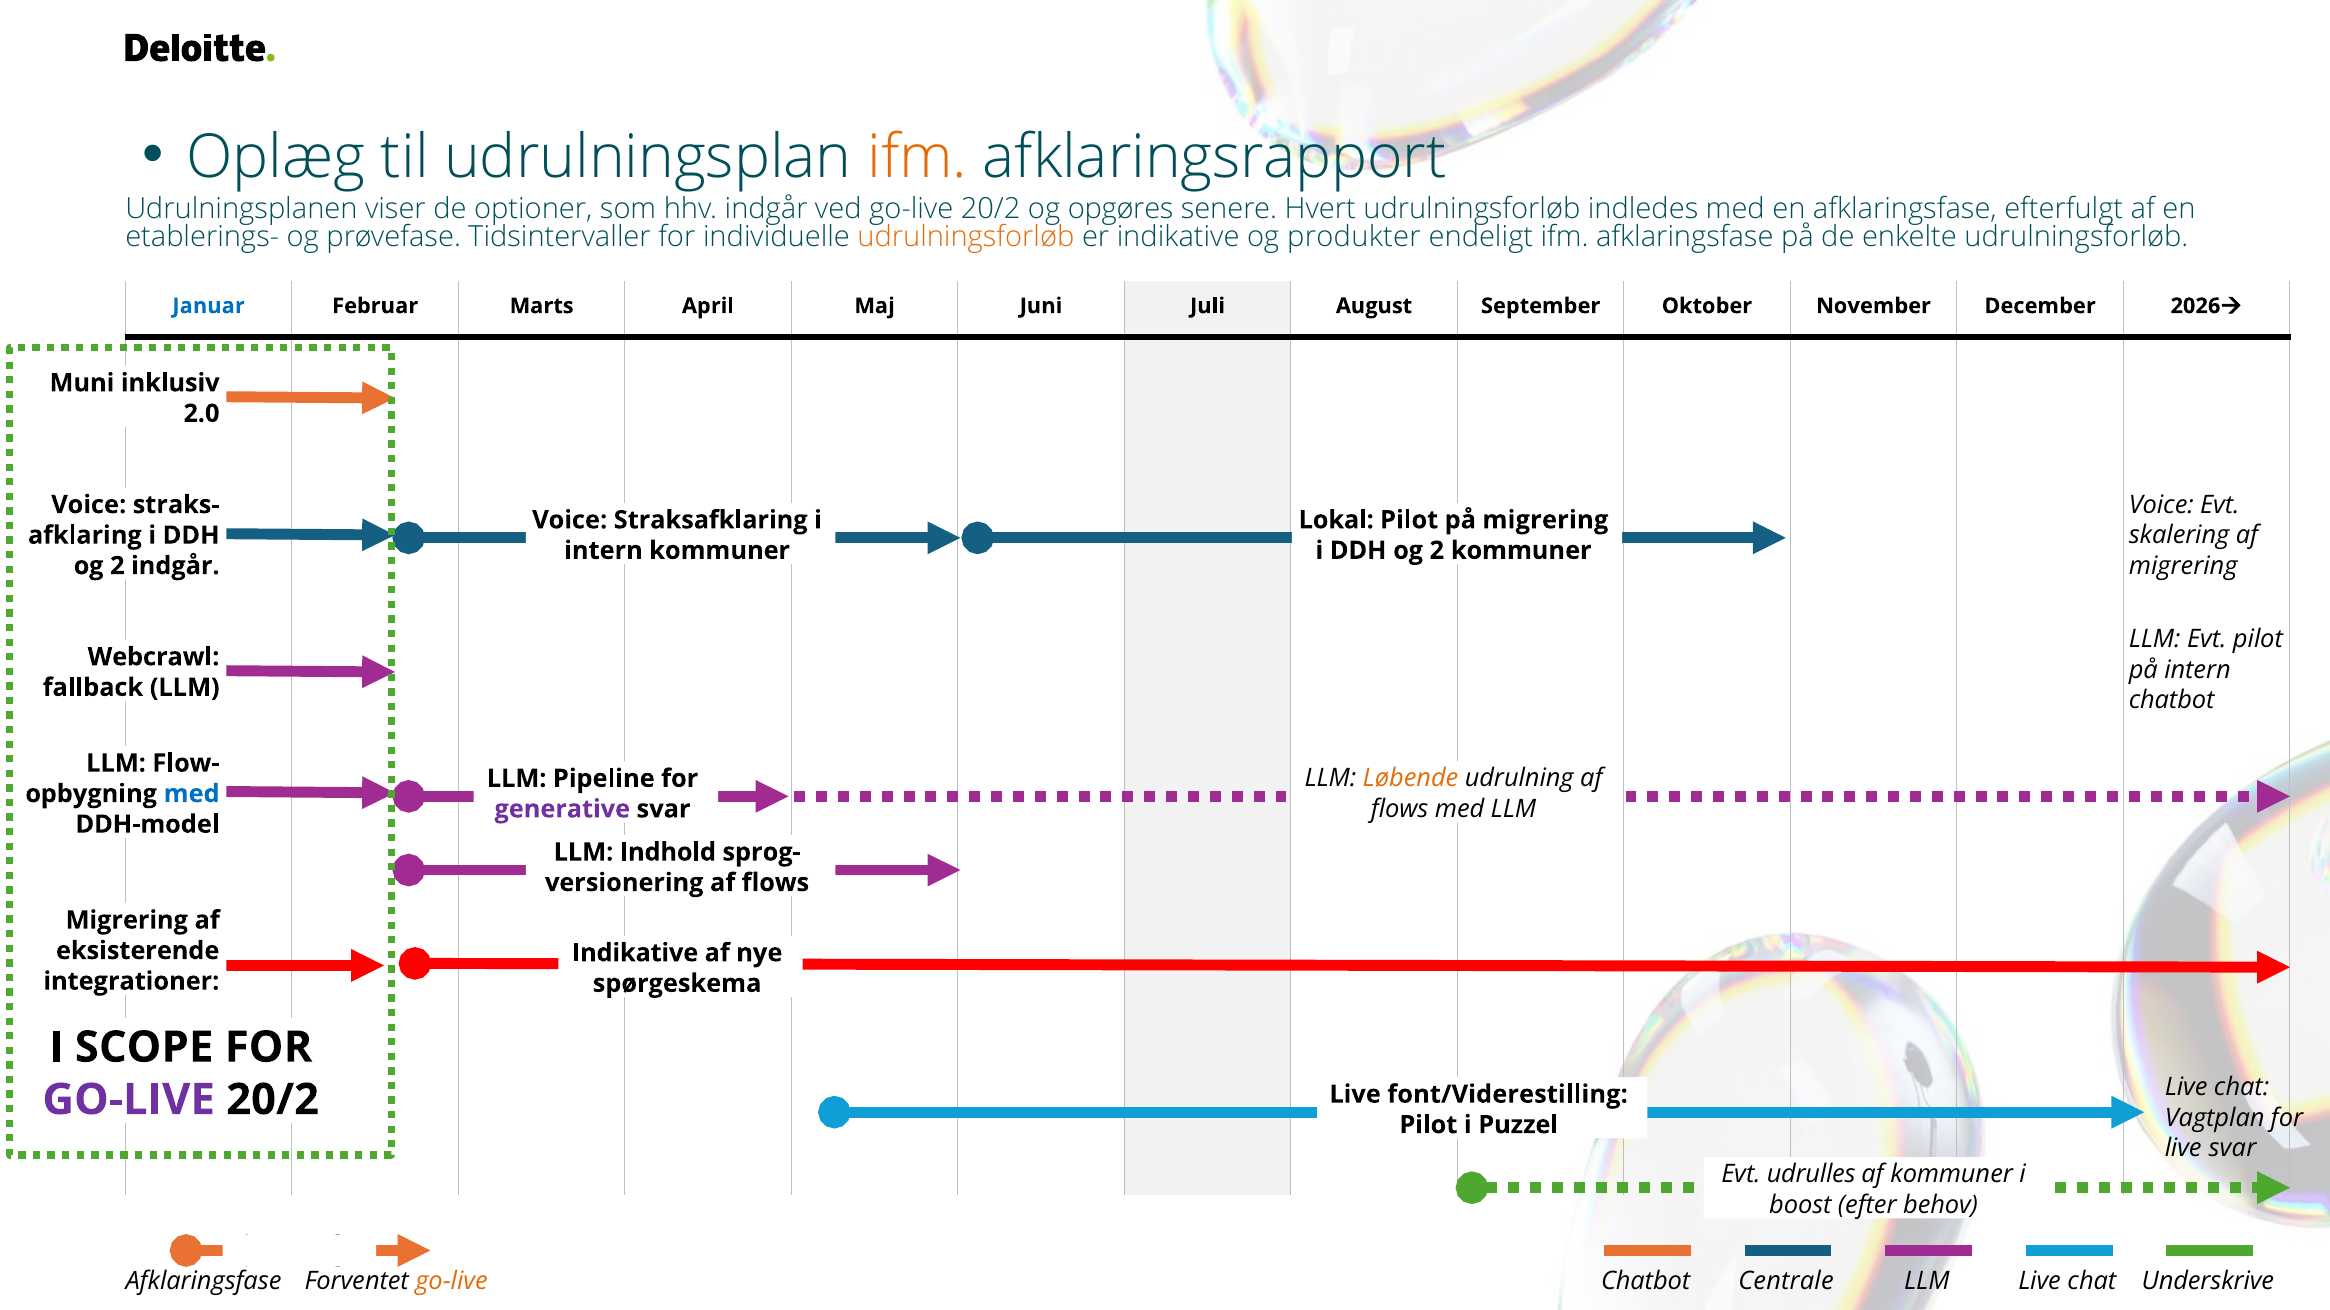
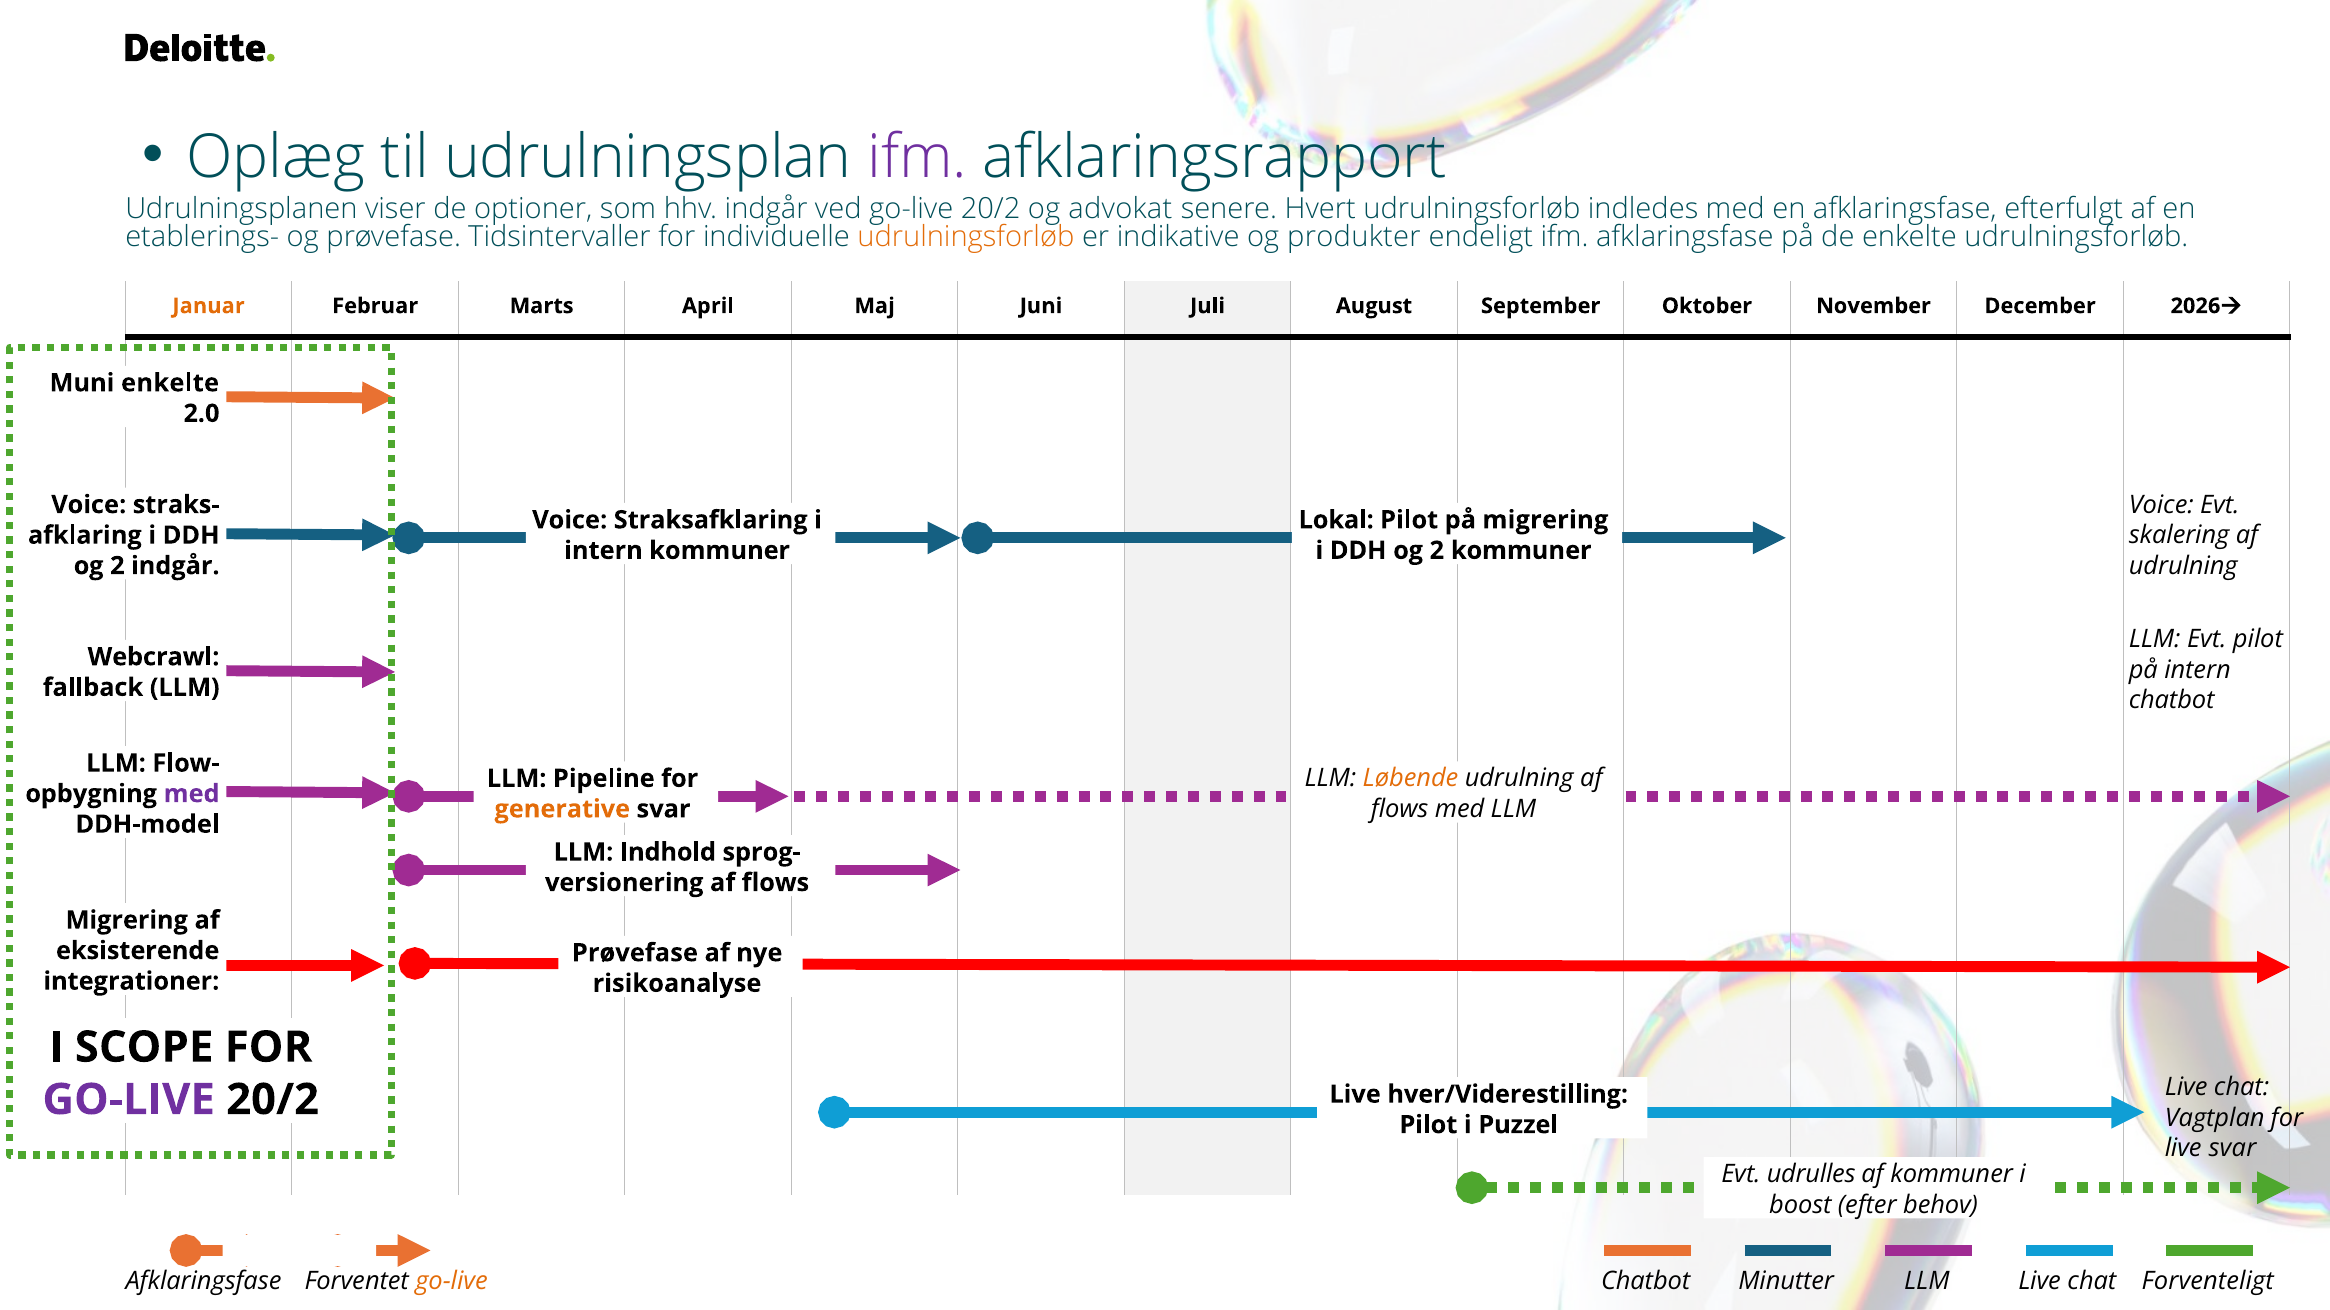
ifm at (917, 158) colour: orange -> purple
opgøres: opgøres -> advokat
Januar colour: blue -> orange
Muni inklusiv: inklusiv -> enkelte
migrering at (2183, 566): migrering -> udrulning
med at (192, 794) colour: blue -> purple
generative colour: purple -> orange
Indikative at (635, 953): Indikative -> Prøvefase
spørgeskema: spørgeskema -> risikoanalyse
font/Viderestilling: font/Viderestilling -> hver/Viderestilling
Centrale: Centrale -> Minutter
Underskrive: Underskrive -> Forventeligt
